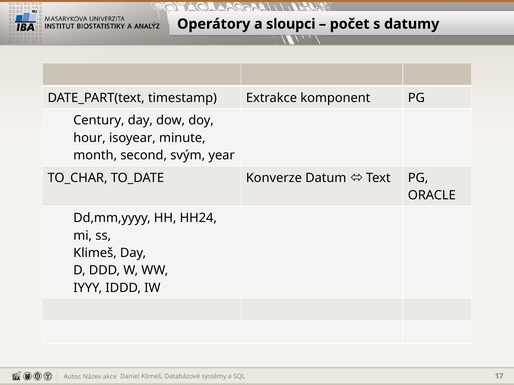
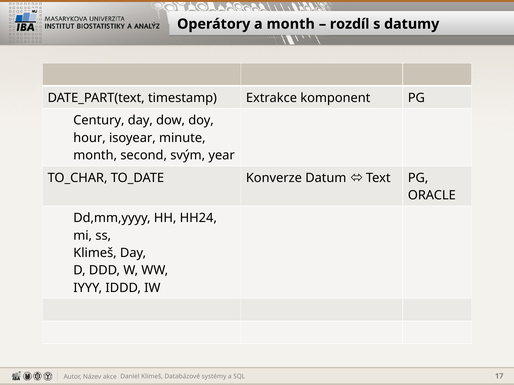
a sloupci: sloupci -> month
počet: počet -> rozdíl
